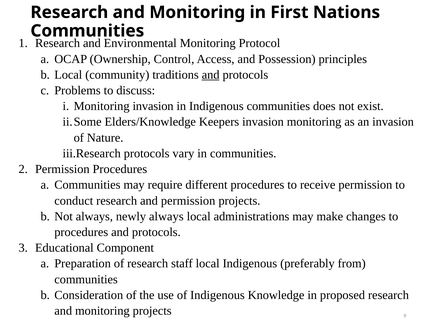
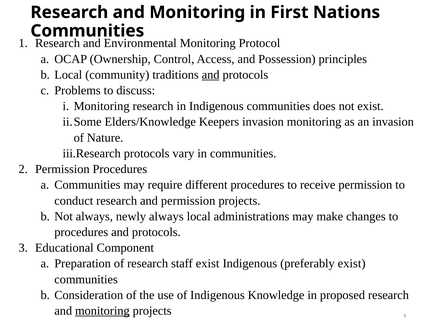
Monitoring invasion: invasion -> research
staff local: local -> exist
preferably from: from -> exist
monitoring at (102, 311) underline: none -> present
